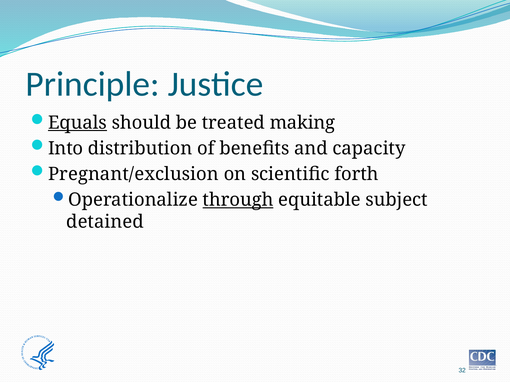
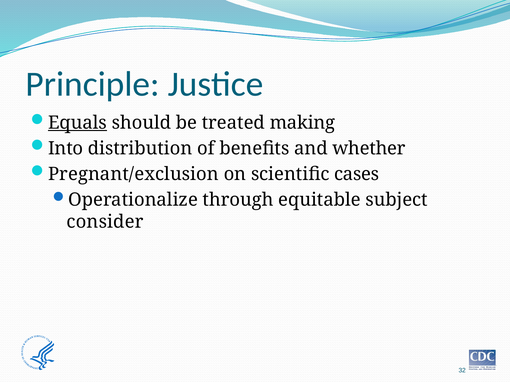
capacity: capacity -> whether
forth: forth -> cases
through underline: present -> none
detained: detained -> consider
